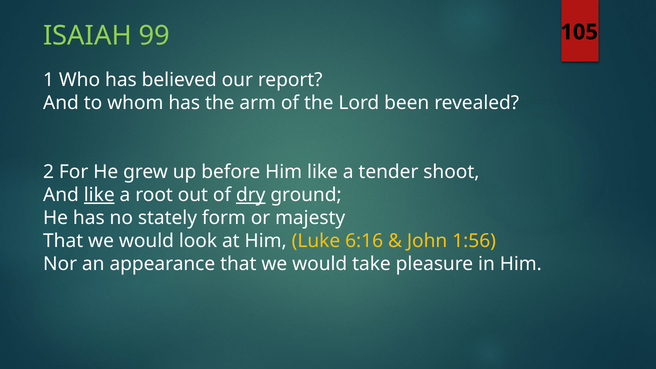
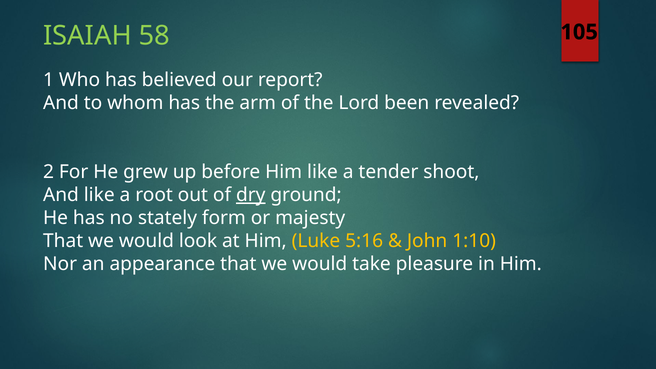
99: 99 -> 58
like at (99, 195) underline: present -> none
6:16: 6:16 -> 5:16
1:56: 1:56 -> 1:10
